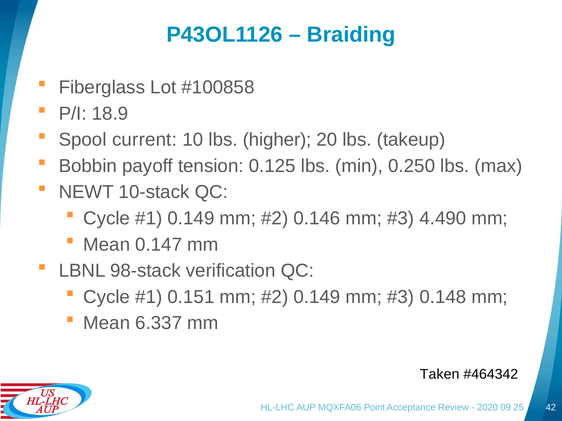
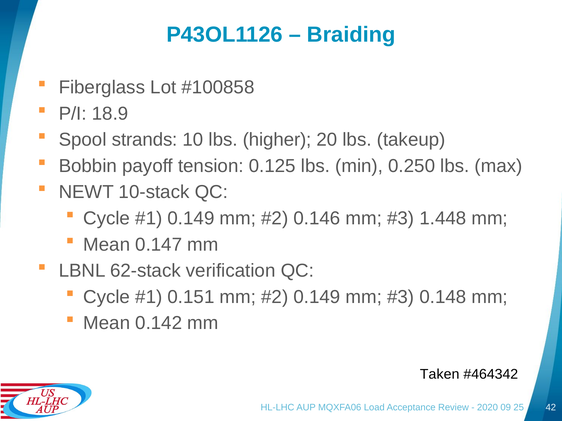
current: current -> strands
4.490: 4.490 -> 1.448
98-stack: 98-stack -> 62-stack
6.337: 6.337 -> 0.142
Point: Point -> Load
